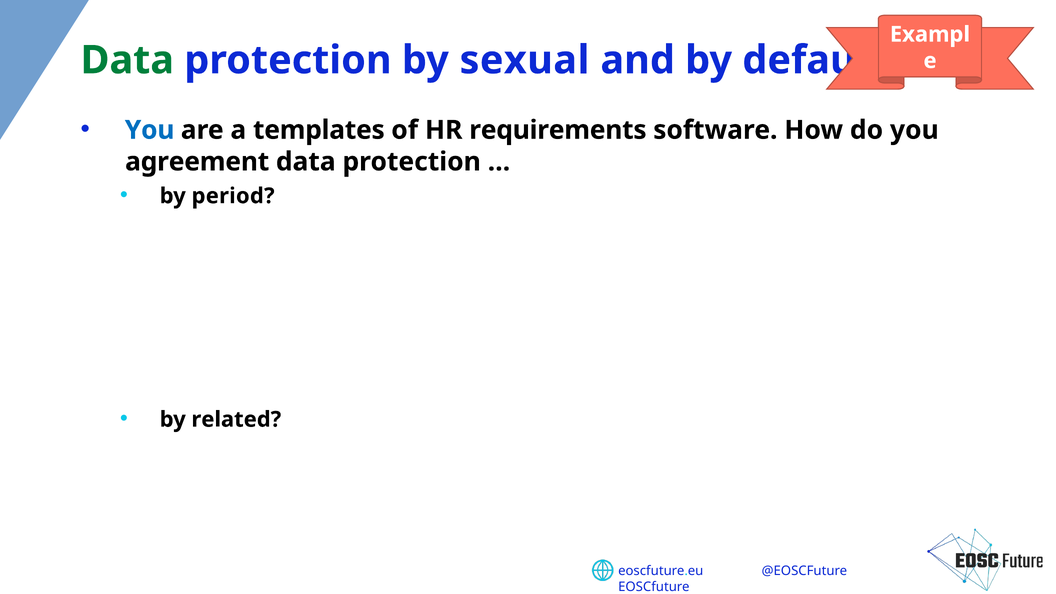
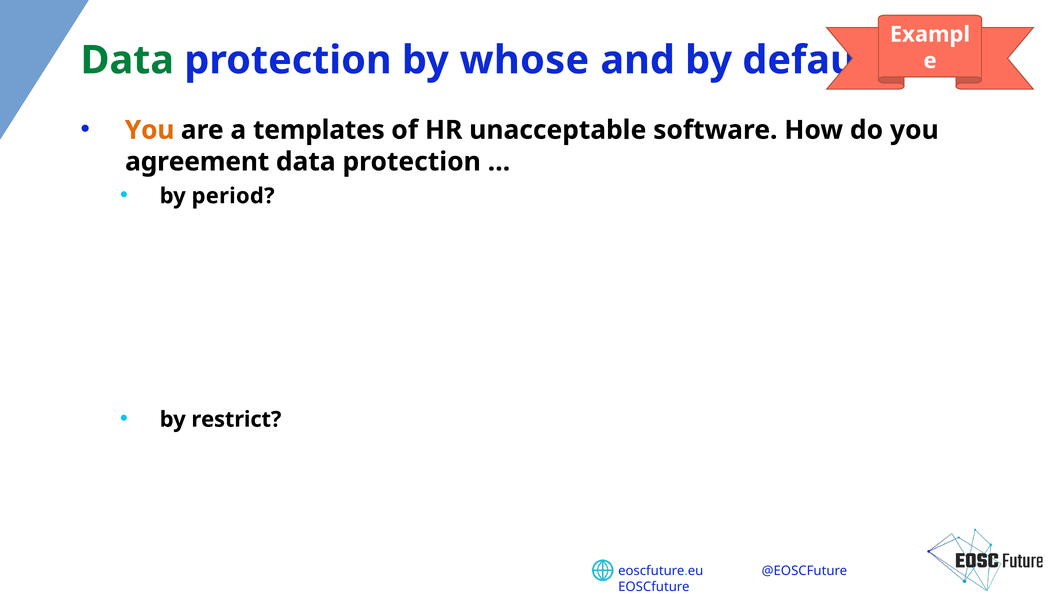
sexual: sexual -> whose
You at (150, 130) colour: blue -> orange
requirements: requirements -> unacceptable
related: related -> restrict
